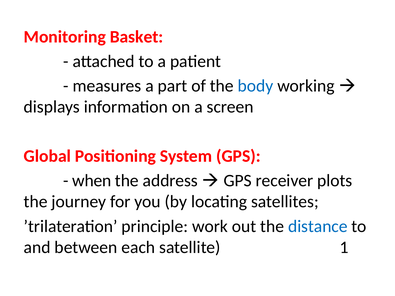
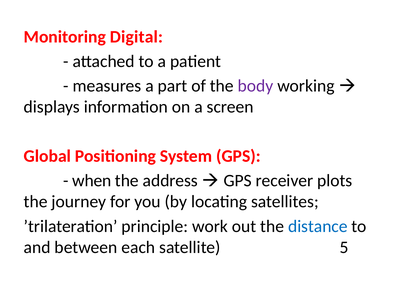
Basket: Basket -> Digital
body colour: blue -> purple
1: 1 -> 5
